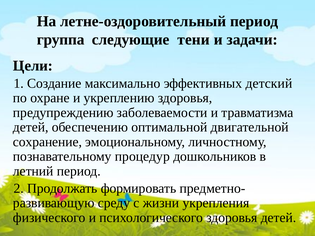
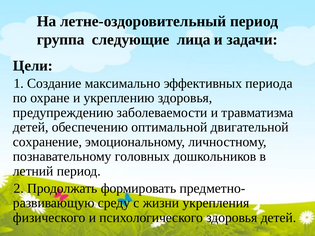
тени: тени -> лица
детский: детский -> периода
процедур: процедур -> головных
